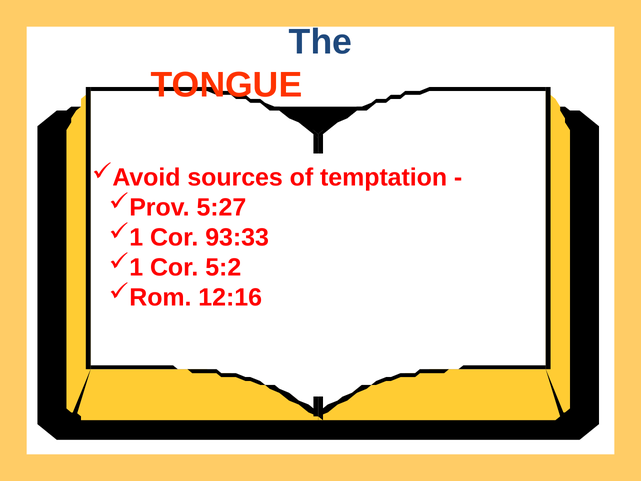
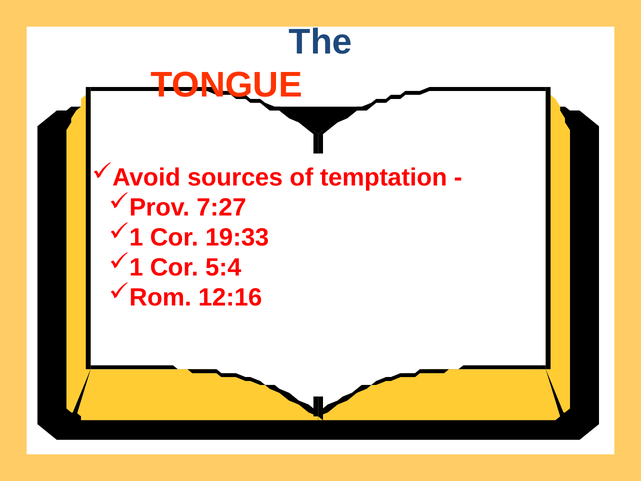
5:27: 5:27 -> 7:27
93:33: 93:33 -> 19:33
5:2: 5:2 -> 5:4
